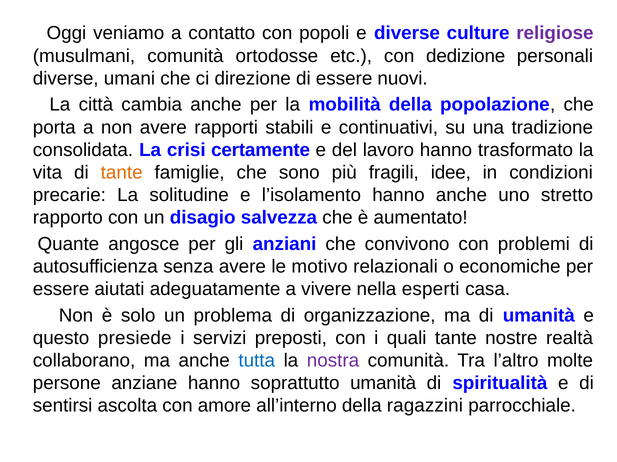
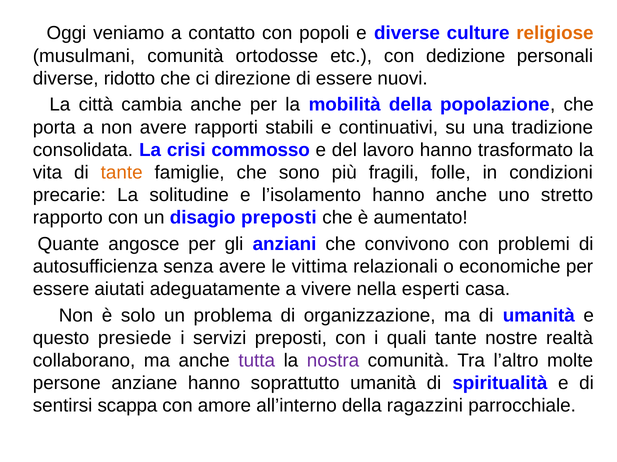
religiose colour: purple -> orange
umani: umani -> ridotto
certamente: certamente -> commosso
idee: idee -> folle
disagio salvezza: salvezza -> preposti
motivo: motivo -> vittima
tutta colour: blue -> purple
ascolta: ascolta -> scappa
